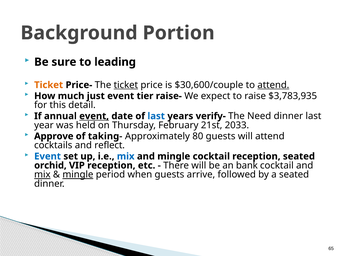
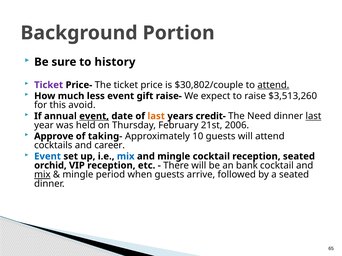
leading: leading -> history
Ticket at (49, 85) colour: orange -> purple
ticket at (126, 85) underline: present -> none
$30,600/couple: $30,600/couple -> $30,802/couple
just: just -> less
tier: tier -> gift
$3,783,935: $3,783,935 -> $3,513,260
detail: detail -> avoid
last at (156, 116) colour: blue -> orange
verify-: verify- -> credit-
last at (313, 116) underline: none -> present
2033: 2033 -> 2006
80: 80 -> 10
reflect: reflect -> career
mingle at (78, 175) underline: present -> none
